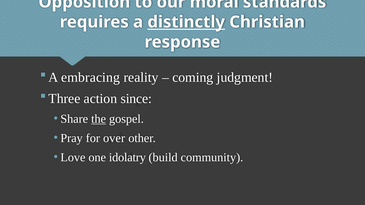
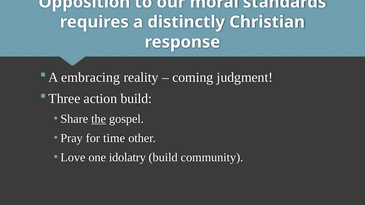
distinctly underline: present -> none
action since: since -> build
over: over -> time
